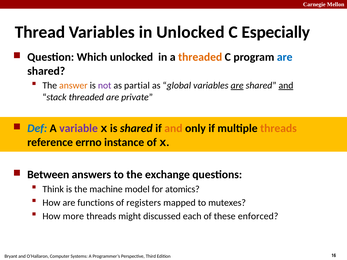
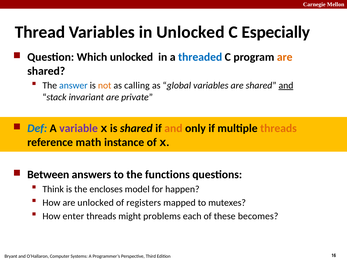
threaded at (200, 57) colour: orange -> blue
are at (285, 57) colour: blue -> orange
answer colour: orange -> blue
not colour: purple -> orange
partial: partial -> calling
are at (237, 86) underline: present -> none
stack threaded: threaded -> invariant
errno: errno -> math
exchange: exchange -> functions
machine: machine -> encloses
atomics: atomics -> happen
are functions: functions -> unlocked
more: more -> enter
discussed: discussed -> problems
enforced: enforced -> becomes
